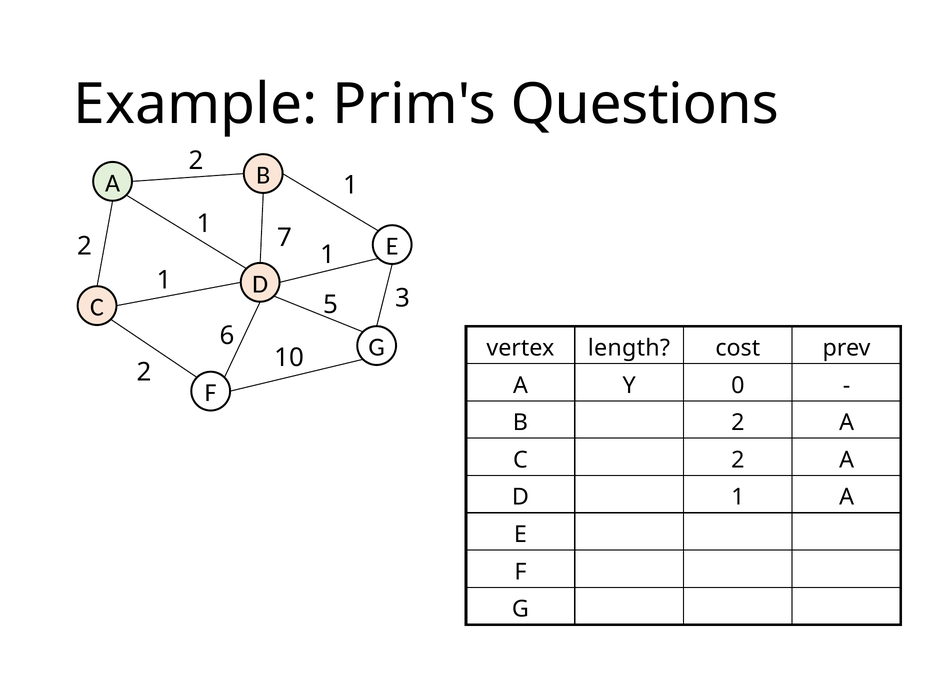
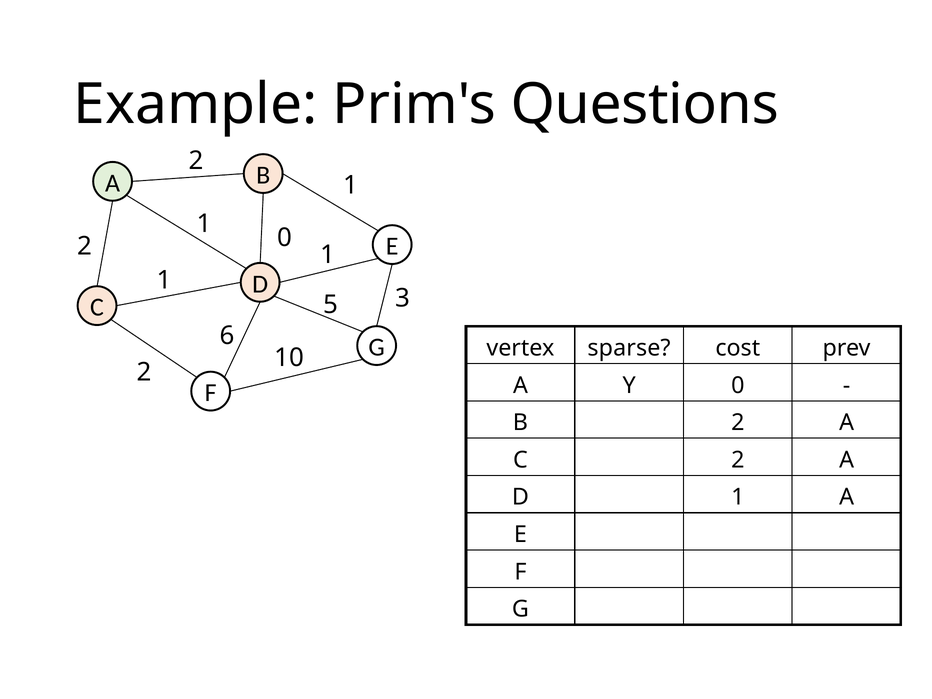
2 7: 7 -> 0
length: length -> sparse
